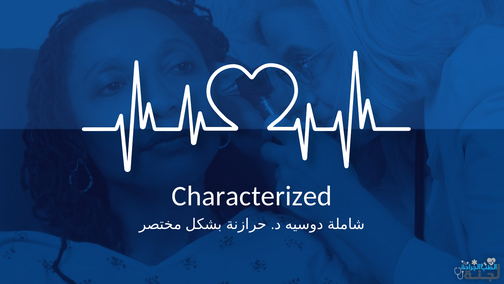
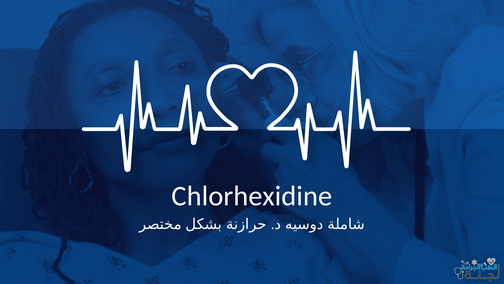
Characterized: Characterized -> Chlorhexidine
